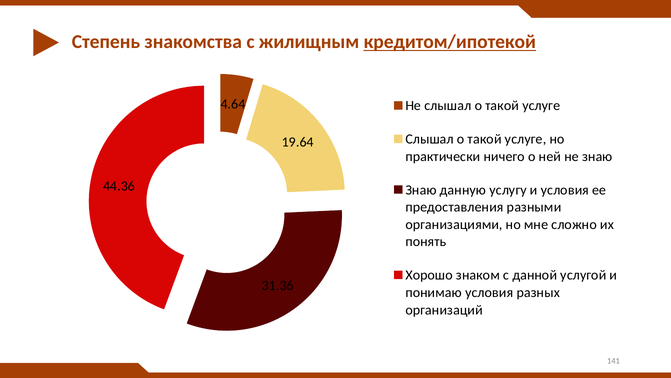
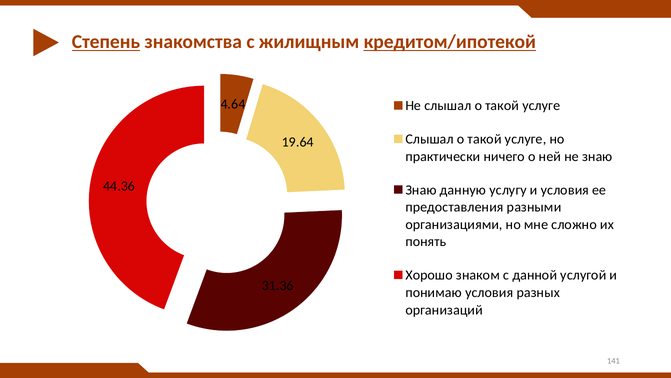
Степень underline: none -> present
